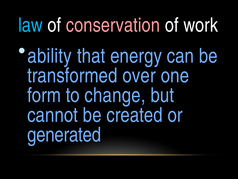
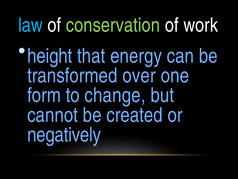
conservation colour: pink -> light green
ability: ability -> height
generated: generated -> negatively
